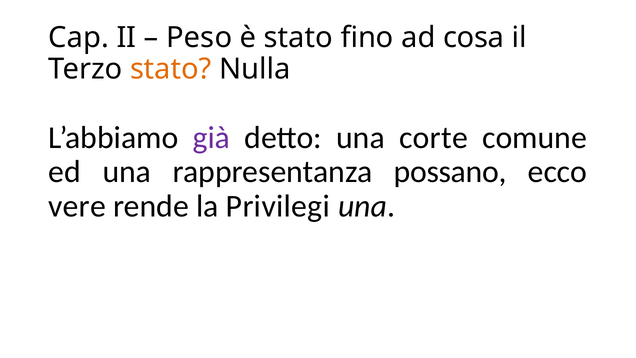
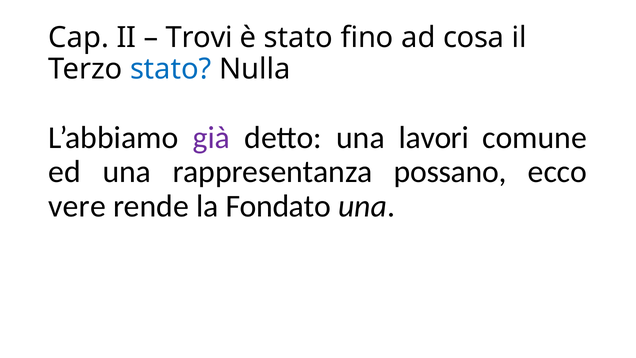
Peso: Peso -> Trovi
stato at (171, 69) colour: orange -> blue
corte: corte -> lavori
Privilegi: Privilegi -> Fondato
